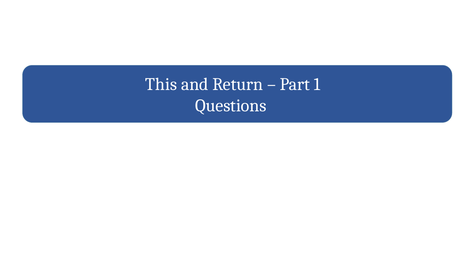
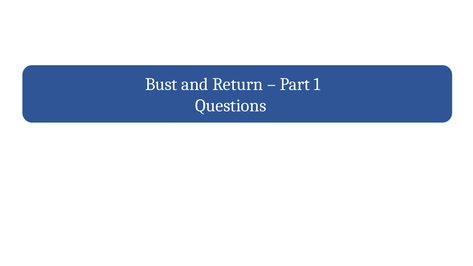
This: This -> Bust
